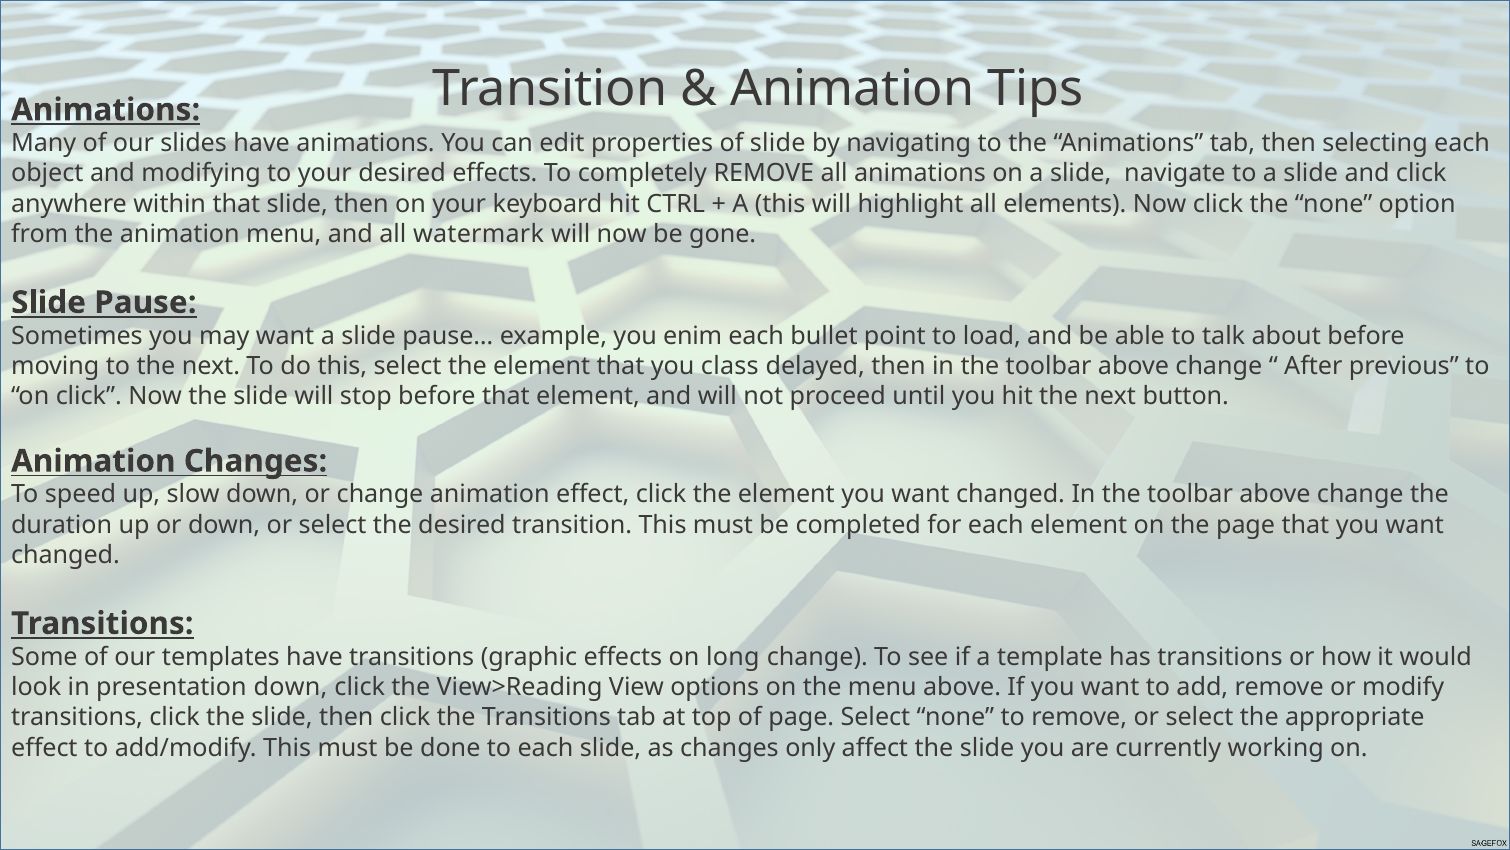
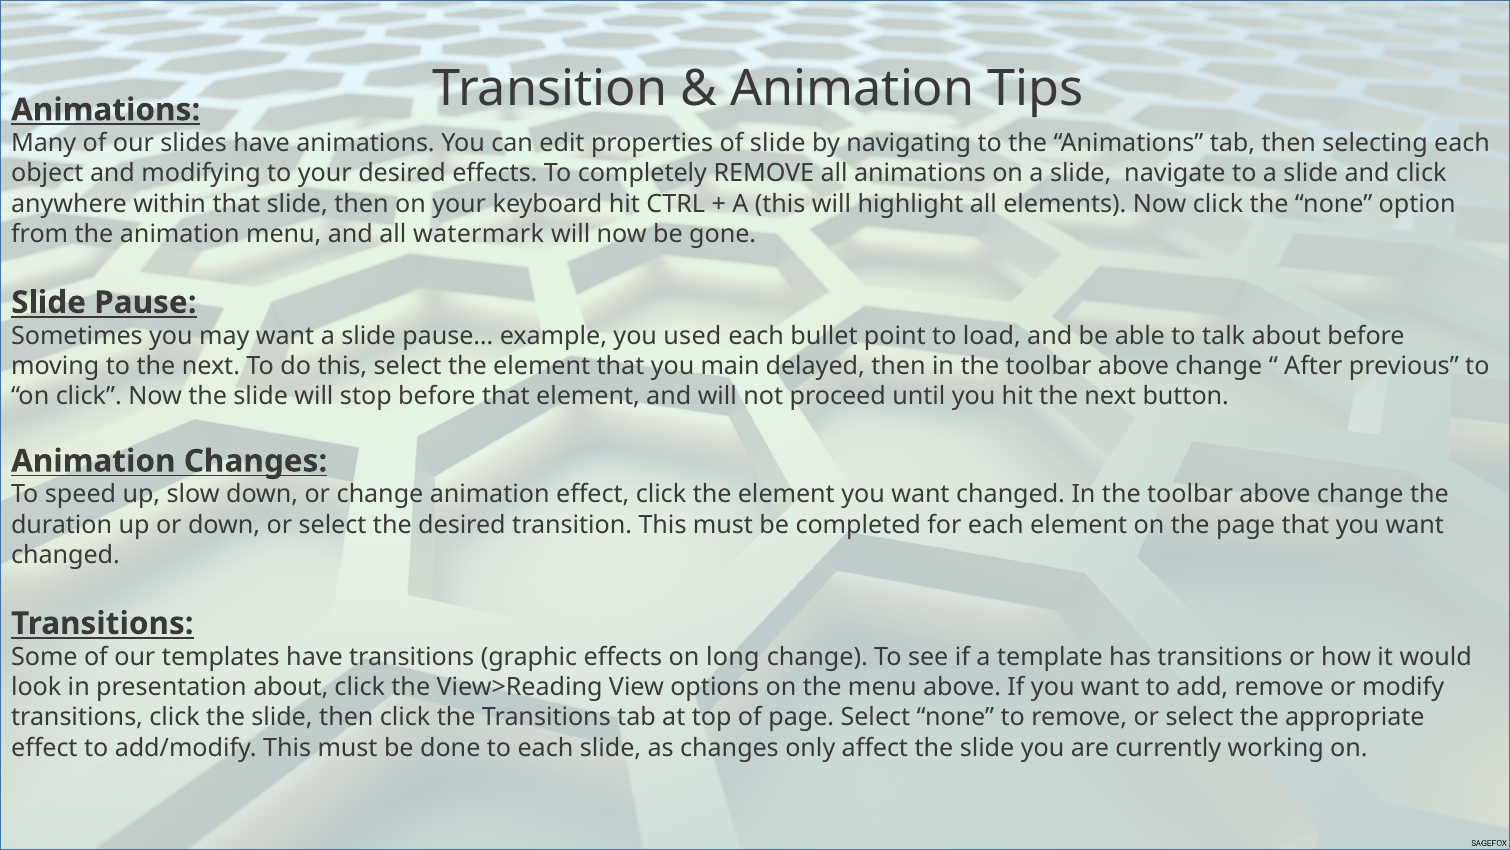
enim: enim -> used
class: class -> main
presentation down: down -> about
